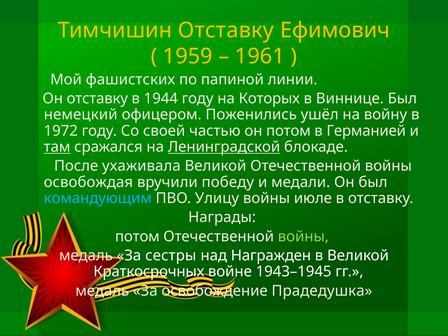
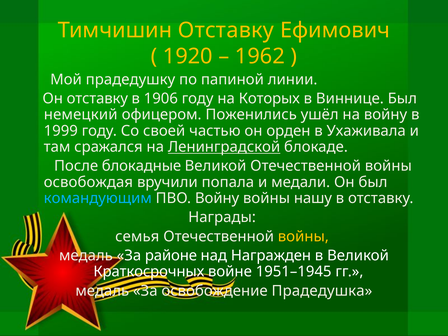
1959: 1959 -> 1920
1961: 1961 -> 1962
фашистских: фашистских -> прадедушку
1944: 1944 -> 1906
1972: 1972 -> 1999
он потом: потом -> орден
Германией: Германией -> Ухаживала
там underline: present -> none
ухаживала: ухаживала -> блокадные
победу: победу -> попала
ПВО Улицу: Улицу -> Войну
июле: июле -> нашу
потом at (137, 236): потом -> семья
войны at (303, 236) colour: light green -> yellow
сестры: сестры -> районе
1943–1945: 1943–1945 -> 1951–1945
